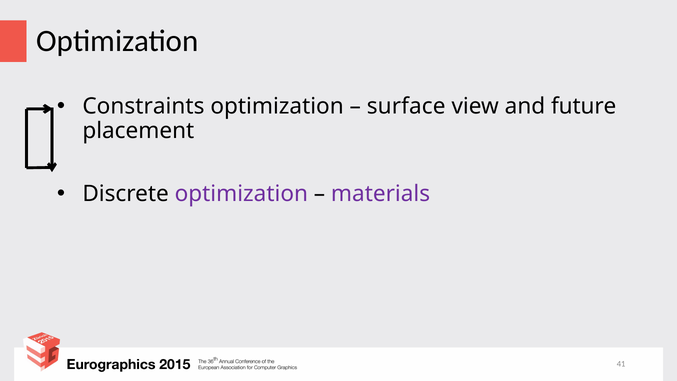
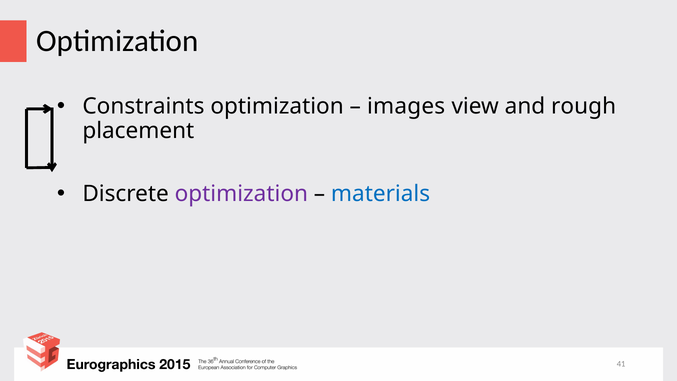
surface: surface -> images
future: future -> rough
materials colour: purple -> blue
